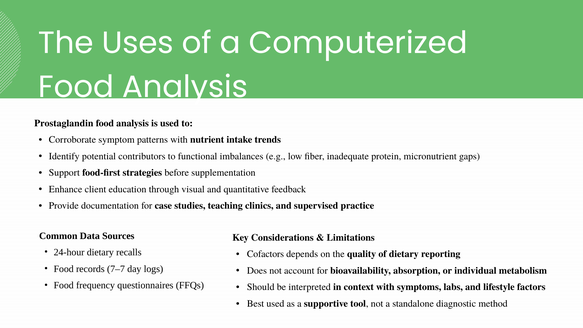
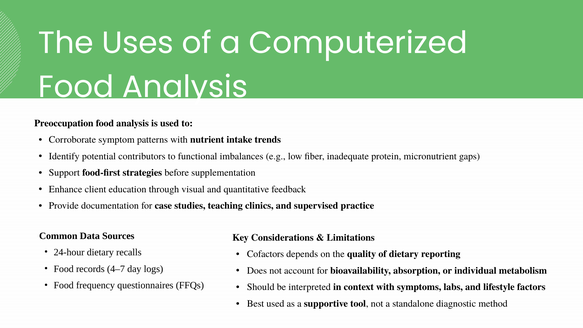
Prostaglandin: Prostaglandin -> Preoccupation
7–7: 7–7 -> 4–7
